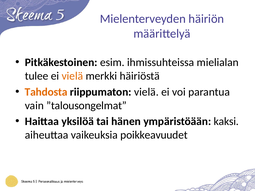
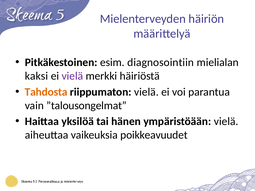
ihmissuhteissa: ihmissuhteissa -> diagnosointiin
tulee: tulee -> kaksi
vielä at (72, 76) colour: orange -> purple
ympäristöään kaksi: kaksi -> vielä
